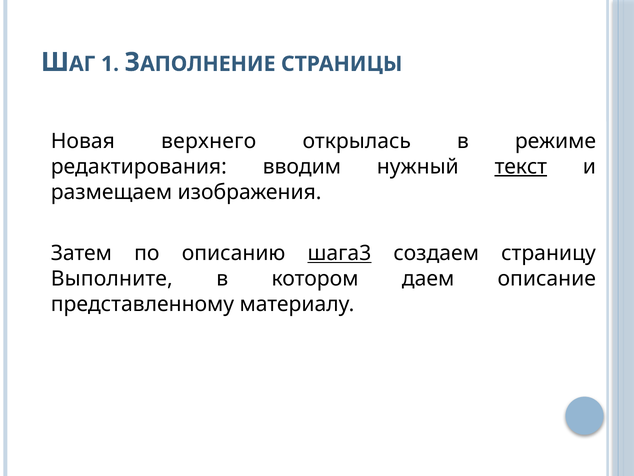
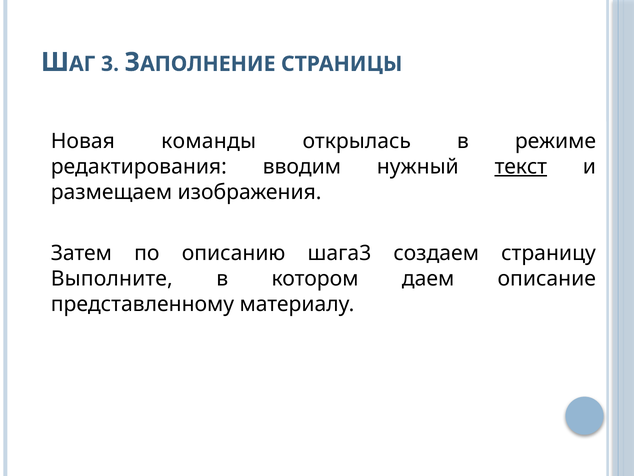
1: 1 -> 3
верхнего: верхнего -> команды
шага3 underline: present -> none
